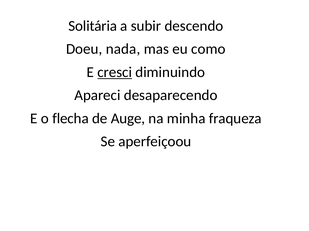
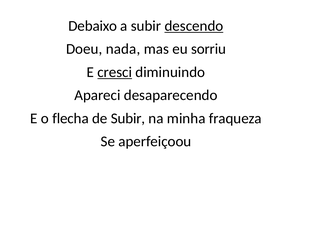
Solitária: Solitária -> Debaixo
descendo underline: none -> present
como: como -> sorriu
de Auge: Auge -> Subir
